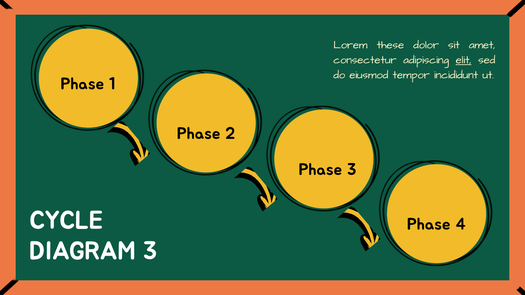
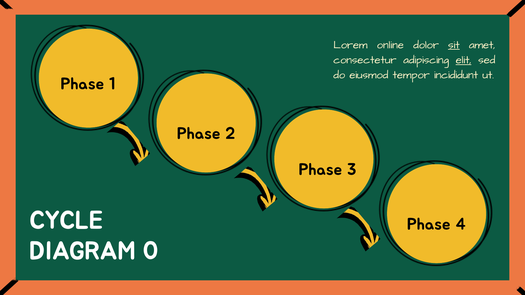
these: these -> online
sit underline: none -> present
DIAGRAM 3: 3 -> 0
